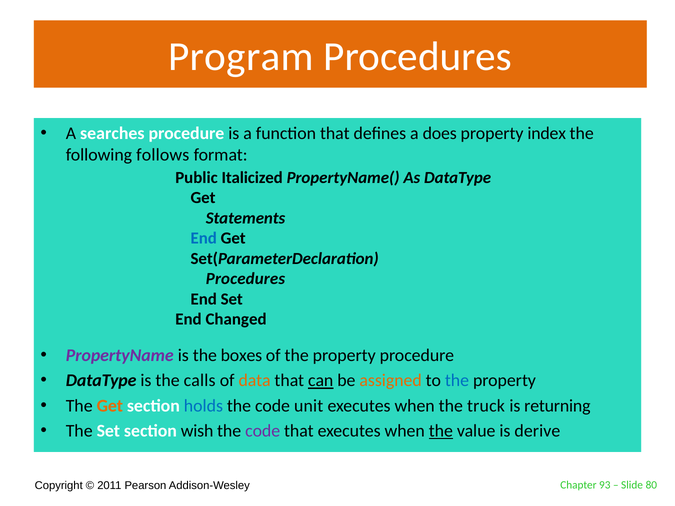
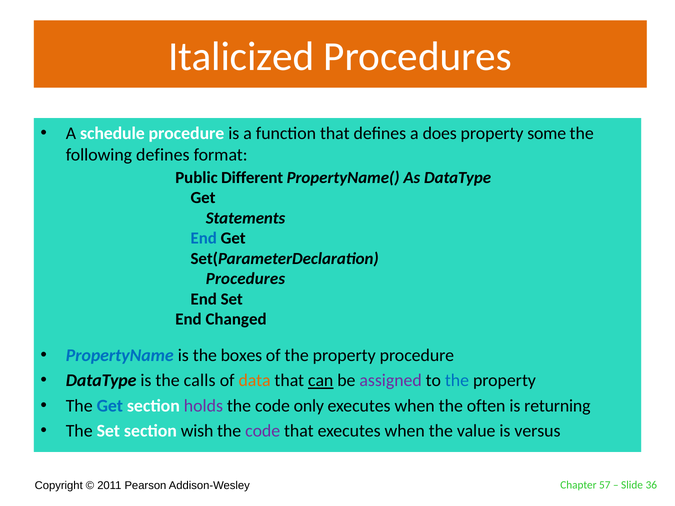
Program: Program -> Italicized
searches: searches -> schedule
index: index -> some
following follows: follows -> defines
Italicized: Italicized -> Different
PropertyName colour: purple -> blue
assigned colour: orange -> purple
Get at (110, 406) colour: orange -> blue
holds colour: blue -> purple
unit: unit -> only
truck: truck -> often
the at (441, 431) underline: present -> none
derive: derive -> versus
93: 93 -> 57
80: 80 -> 36
